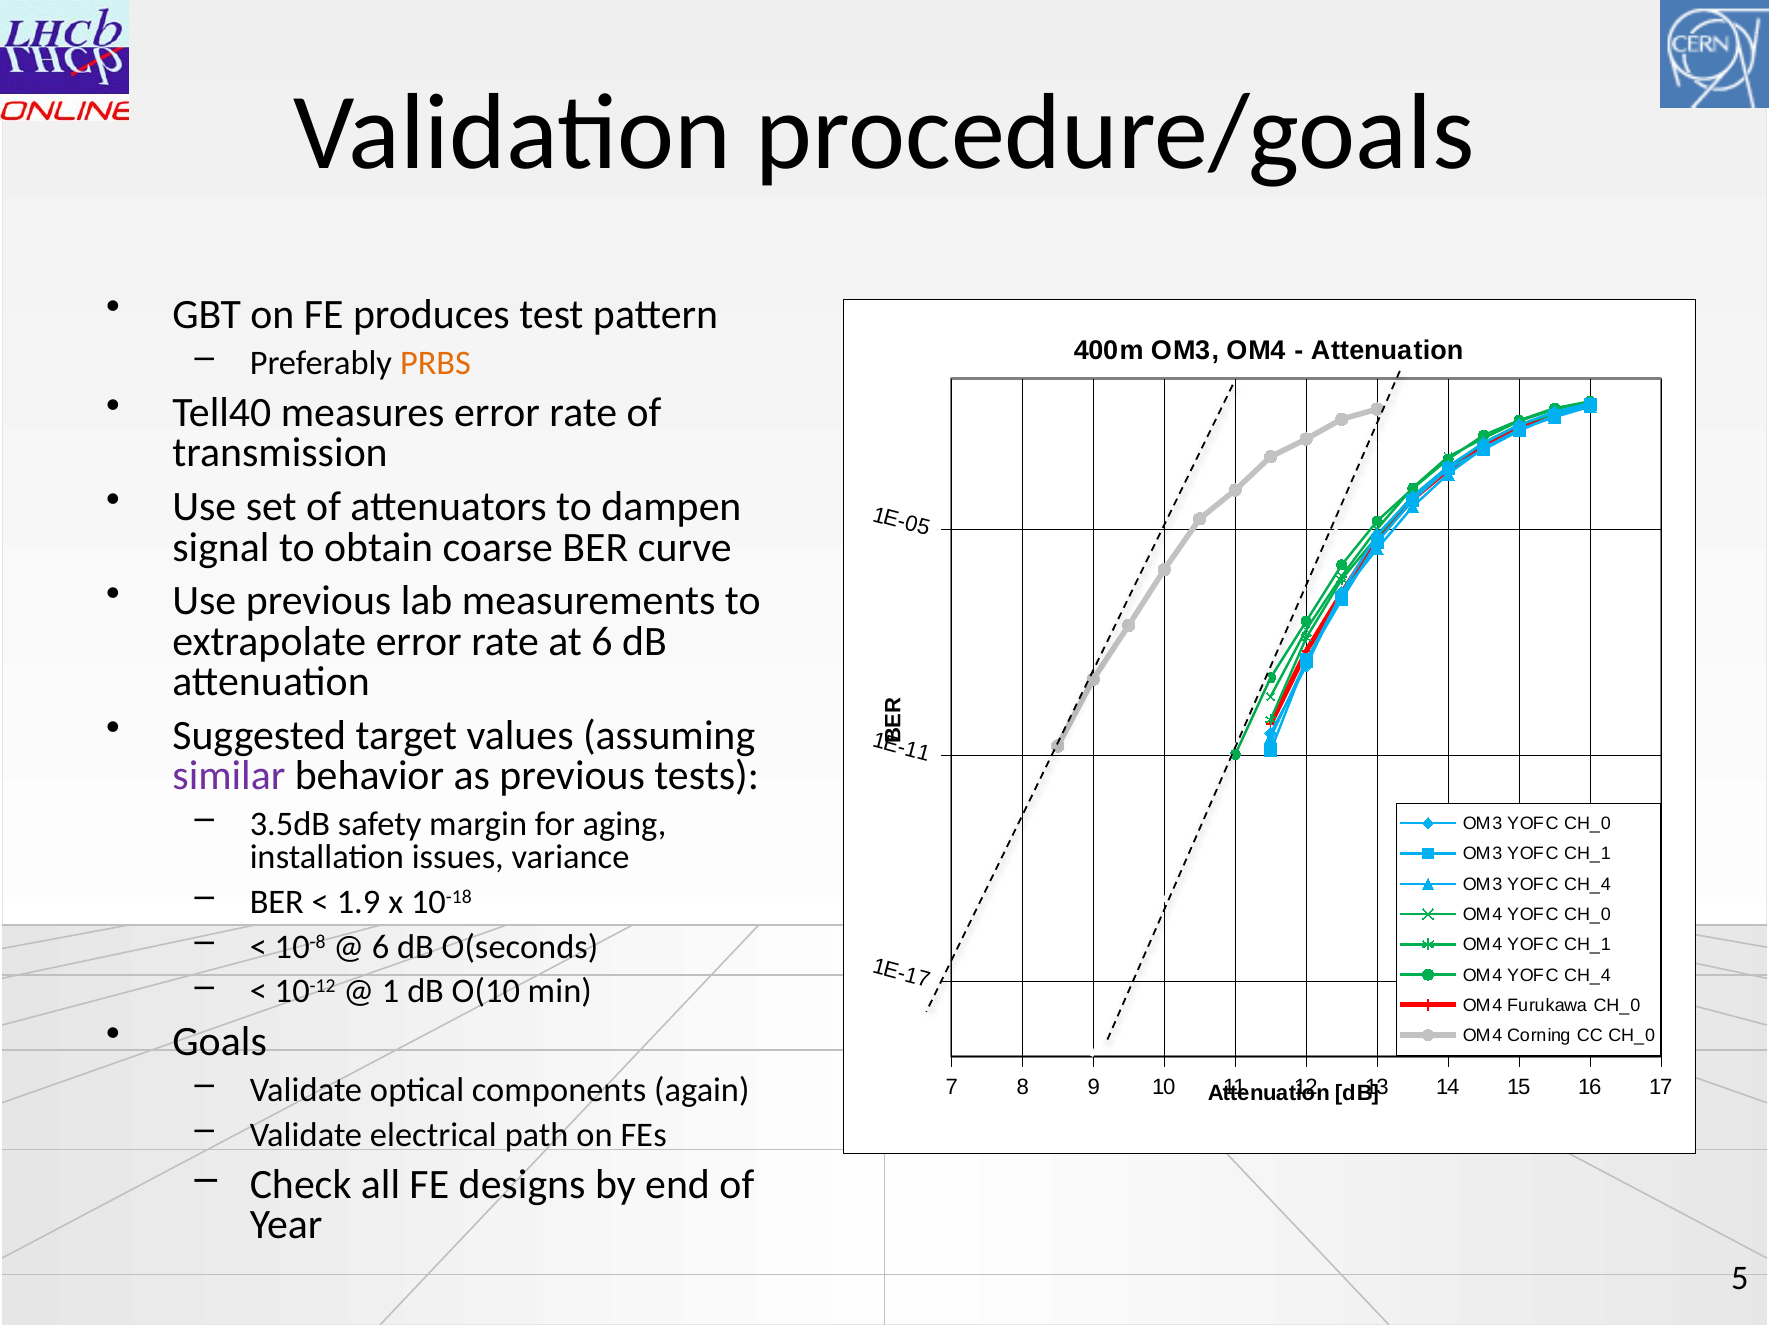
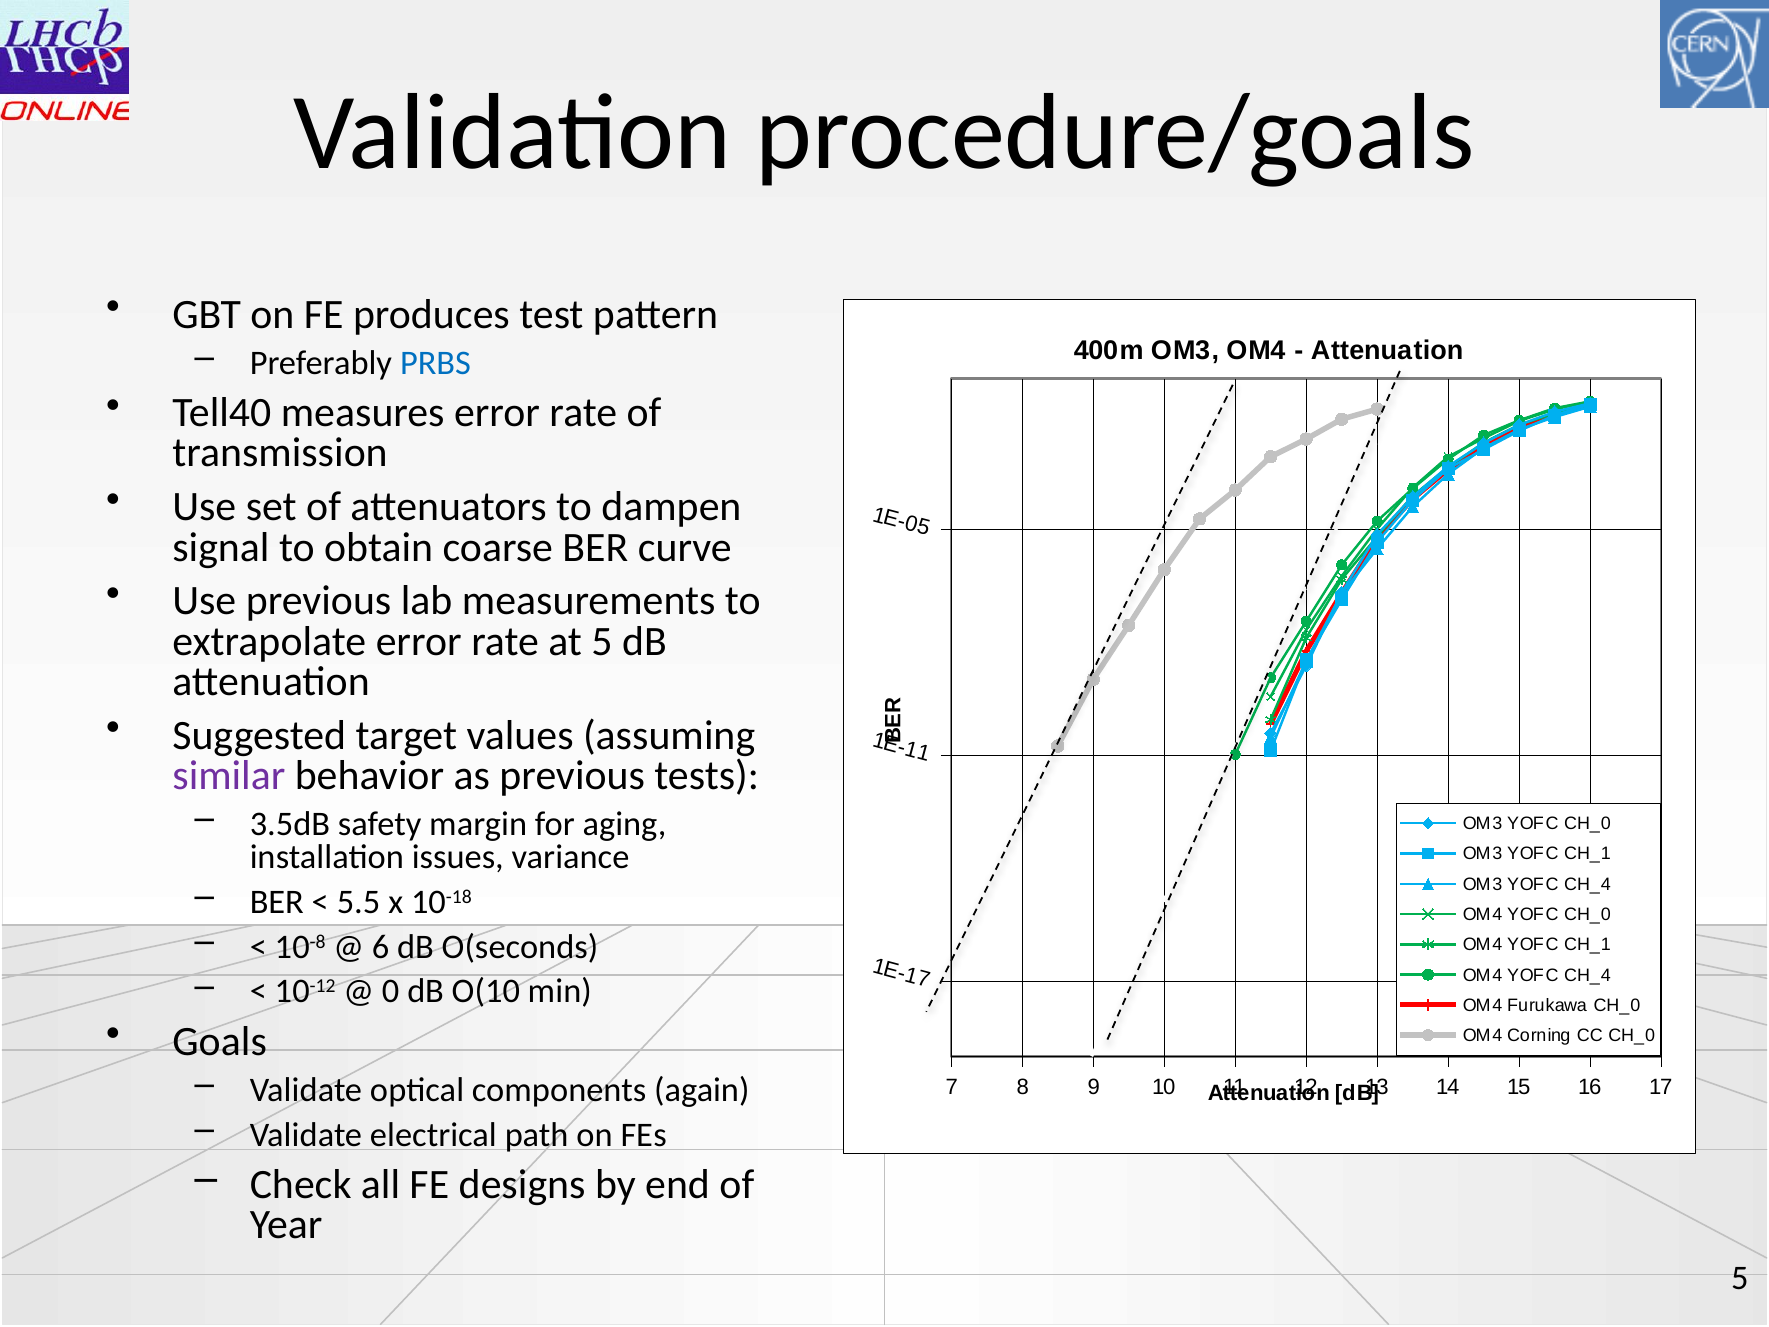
PRBS colour: orange -> blue
at 6: 6 -> 5
1.9: 1.9 -> 5.5
1: 1 -> 0
